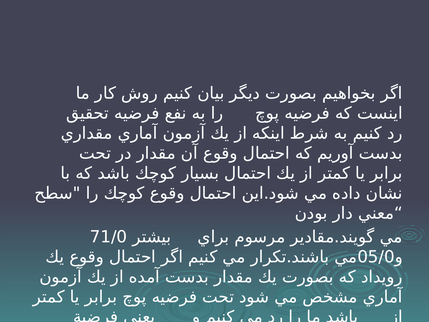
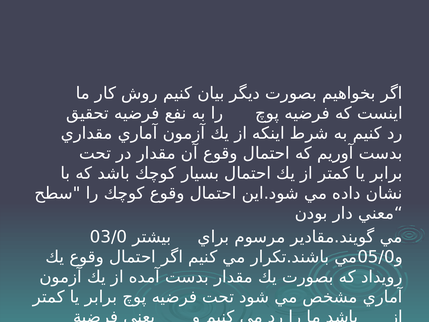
71/0: 71/0 -> 03/0
